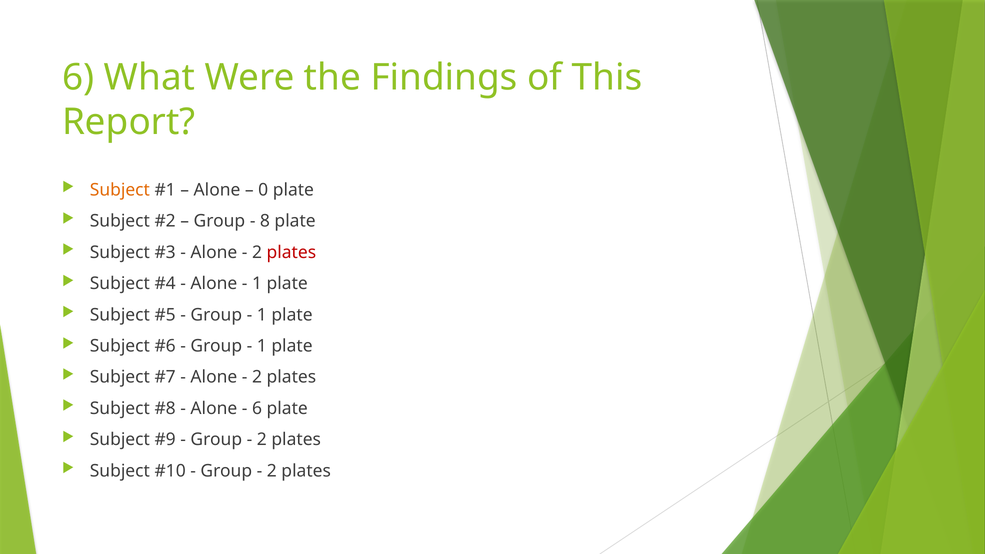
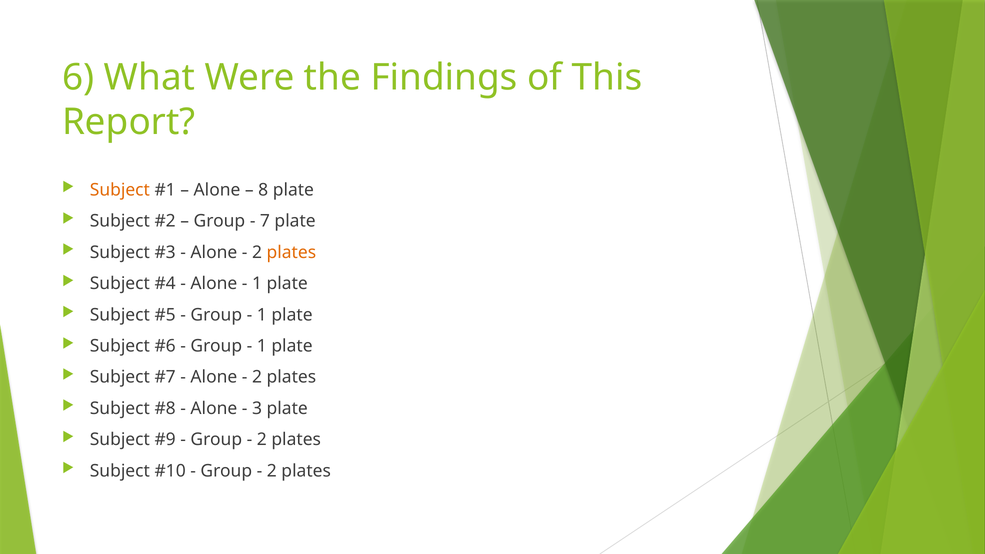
0: 0 -> 8
8: 8 -> 7
plates at (291, 252) colour: red -> orange
6 at (257, 408): 6 -> 3
